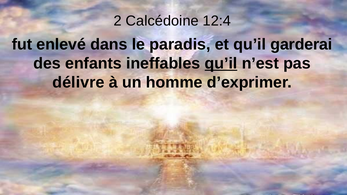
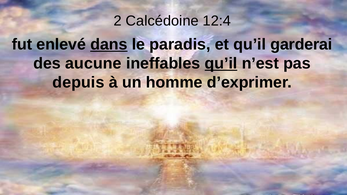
dans underline: none -> present
enfants: enfants -> aucune
délivre: délivre -> depuis
